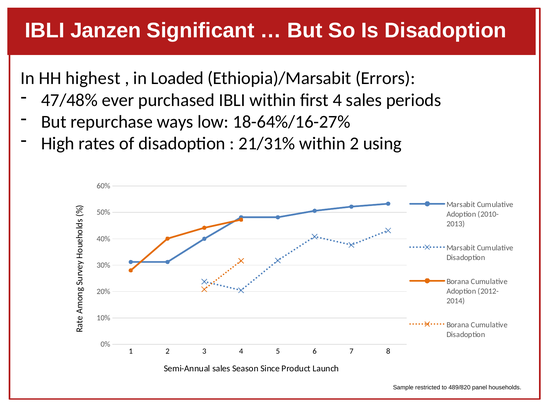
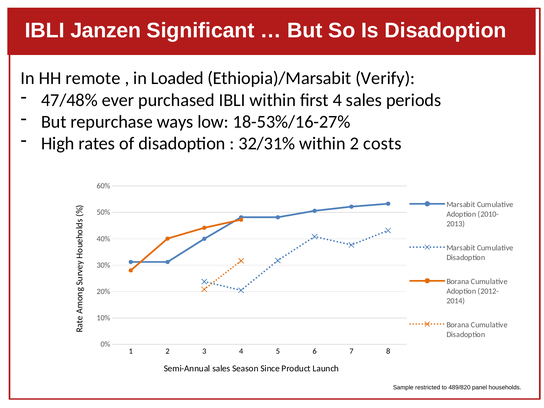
highest: highest -> remote
Errors: Errors -> Verify
18-64%/16-27%: 18-64%/16-27% -> 18-53%/16-27%
21/31%: 21/31% -> 32/31%
using: using -> costs
